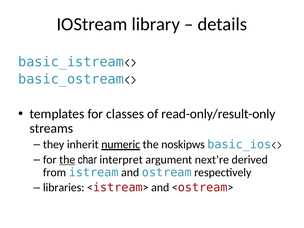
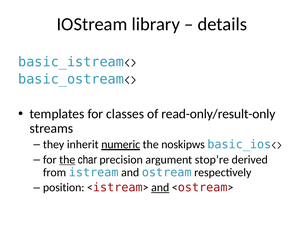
interpret: interpret -> precision
next’re: next’re -> stop’re
libraries: libraries -> position
and at (160, 188) underline: none -> present
